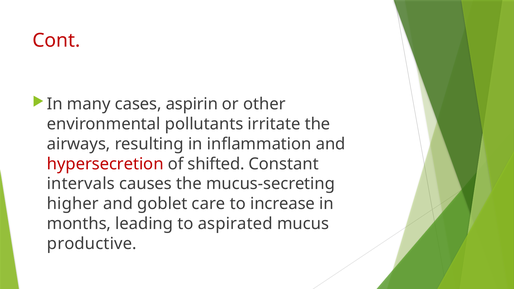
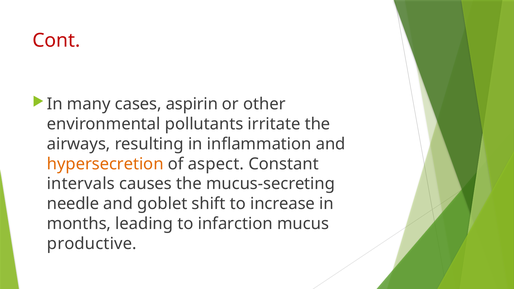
hypersecretion colour: red -> orange
shifted: shifted -> aspect
higher: higher -> needle
care: care -> shift
aspirated: aspirated -> infarction
